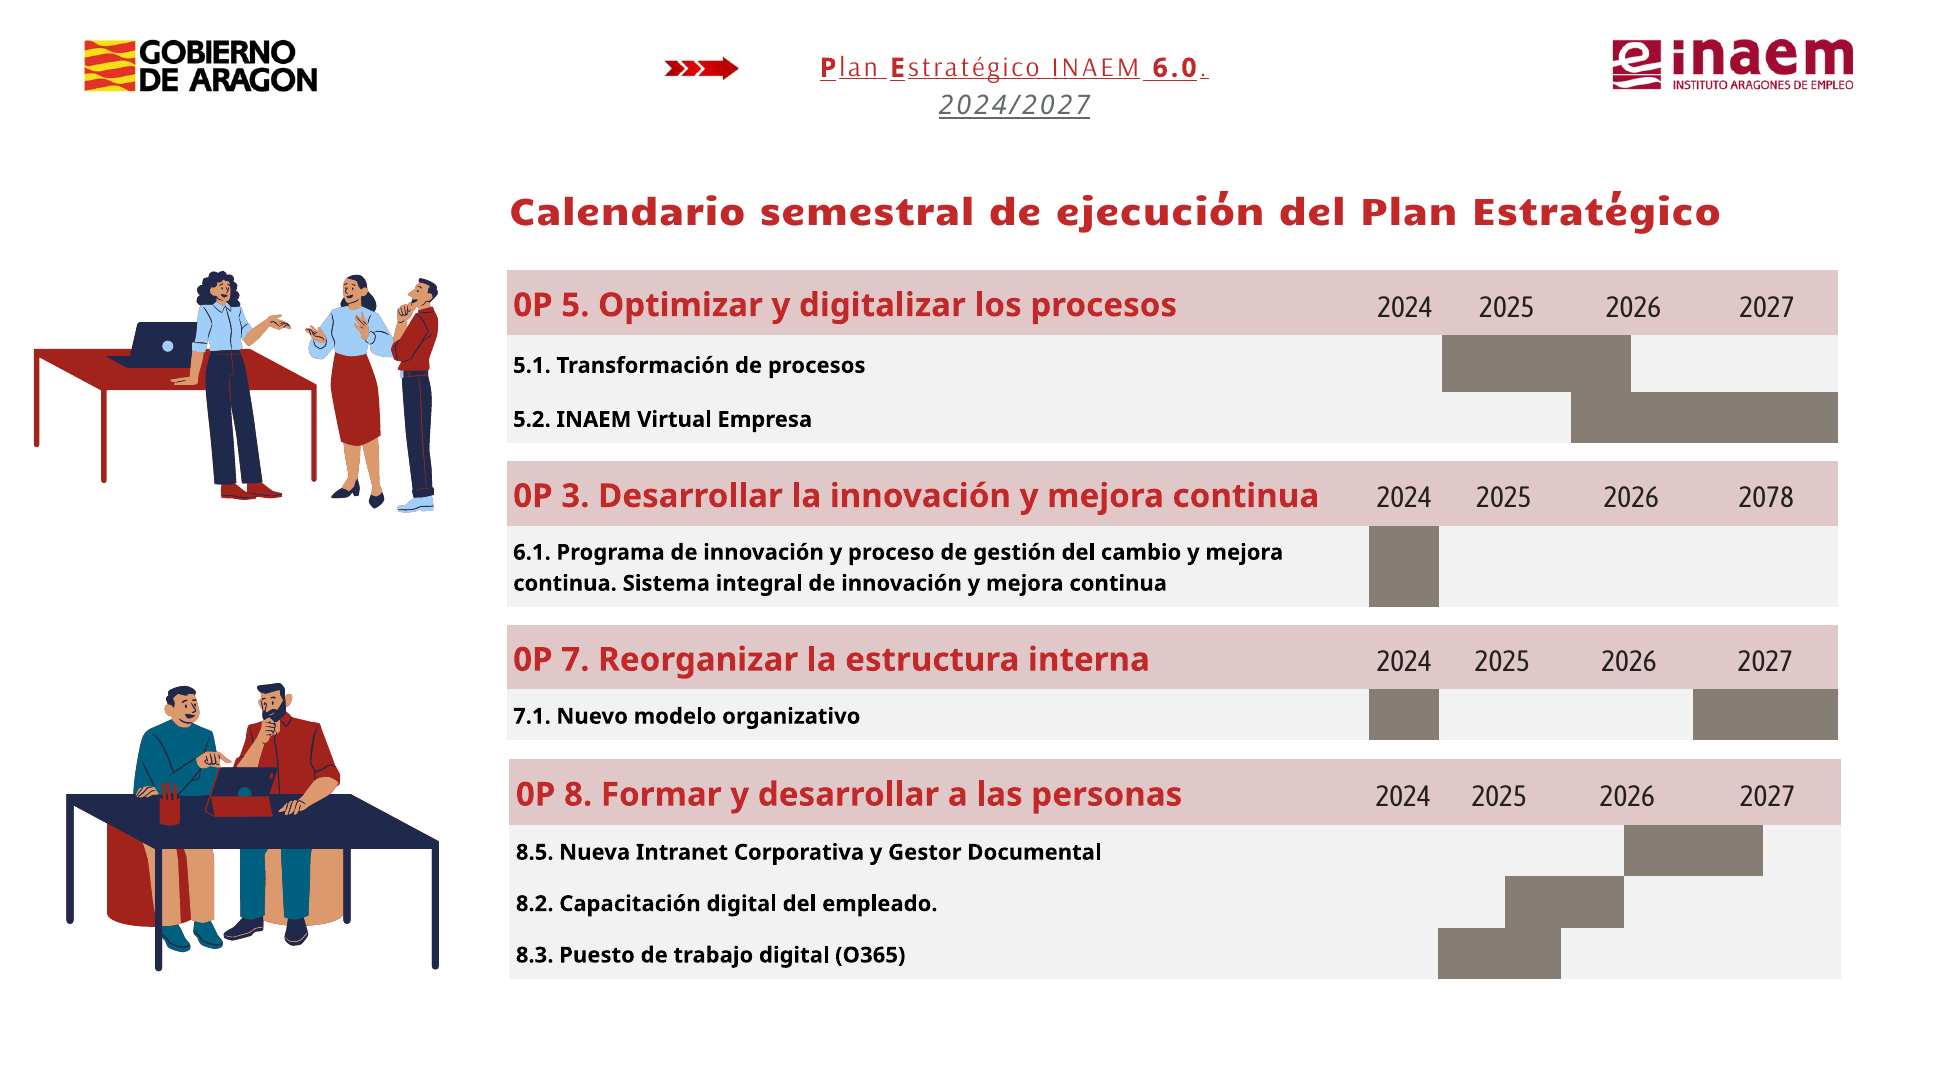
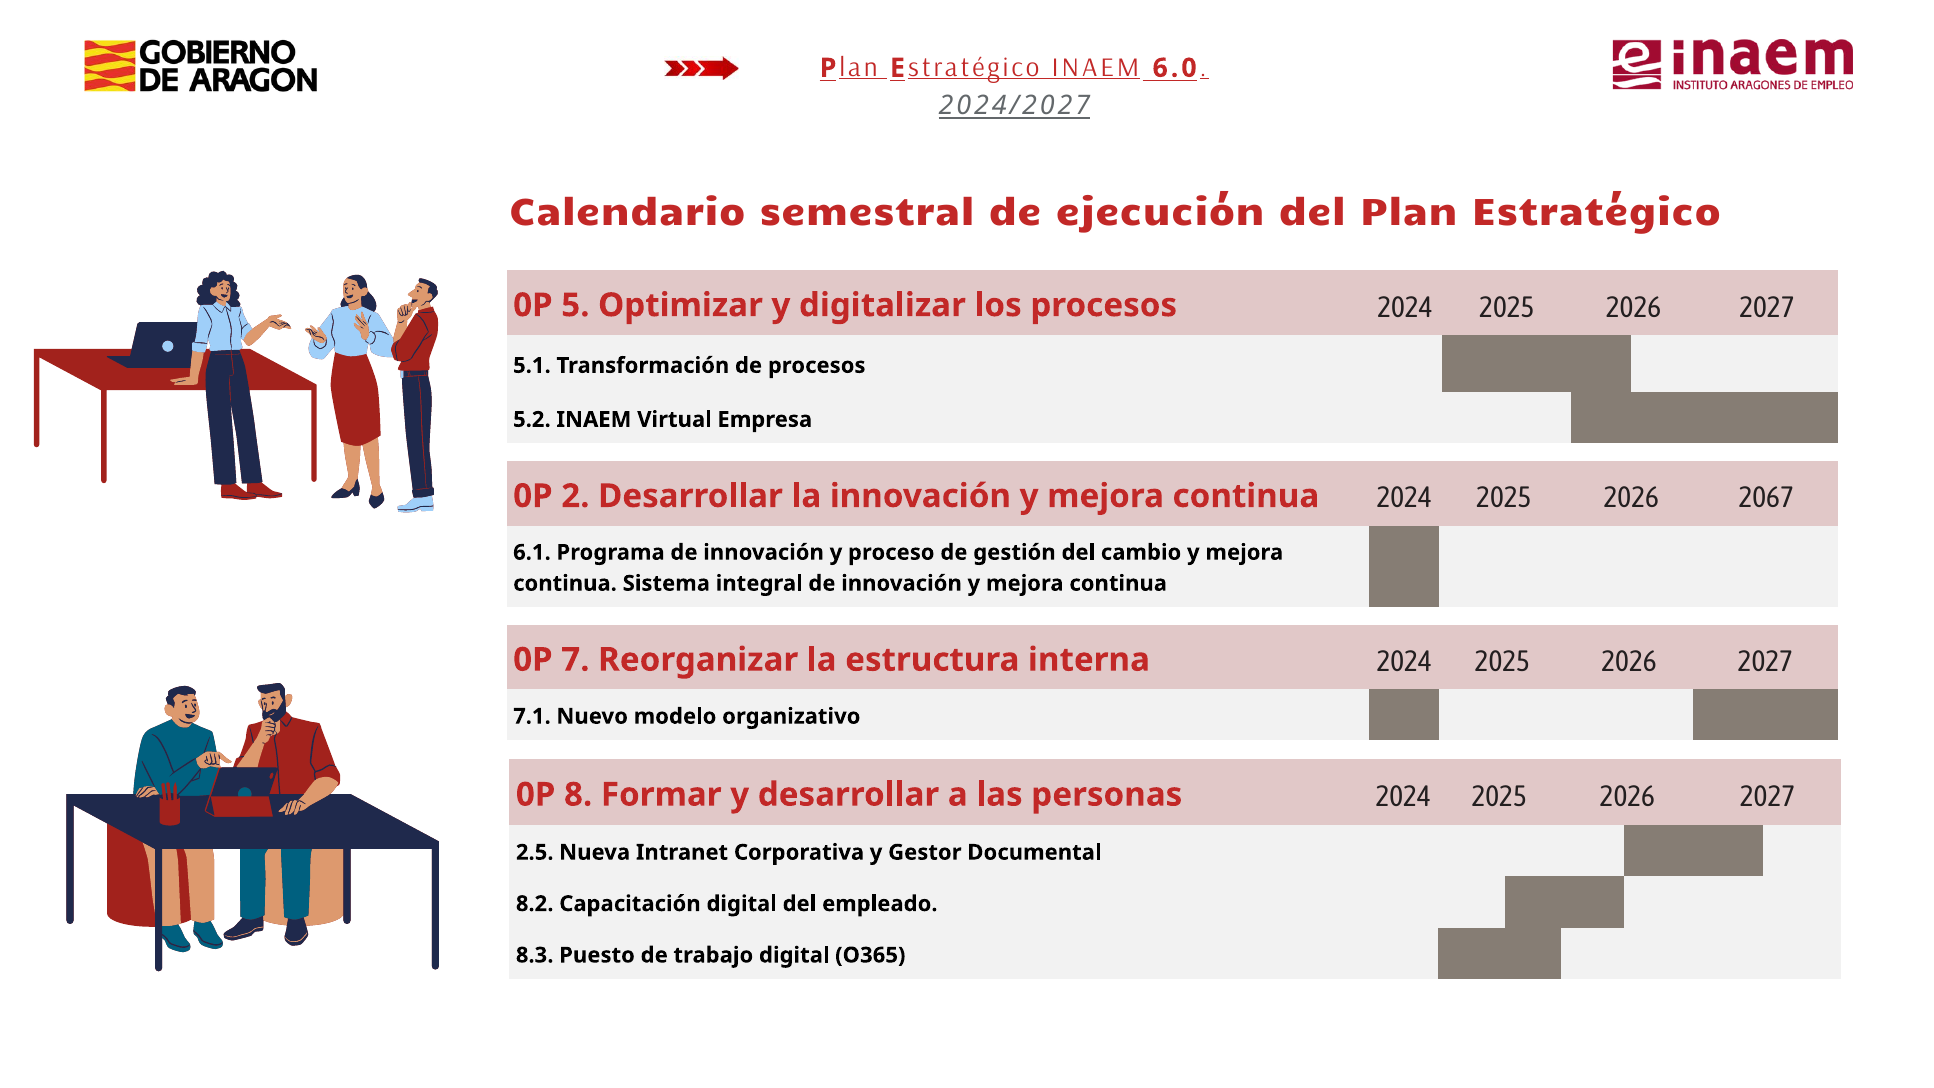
3: 3 -> 2
2078: 2078 -> 2067
8.5: 8.5 -> 2.5
